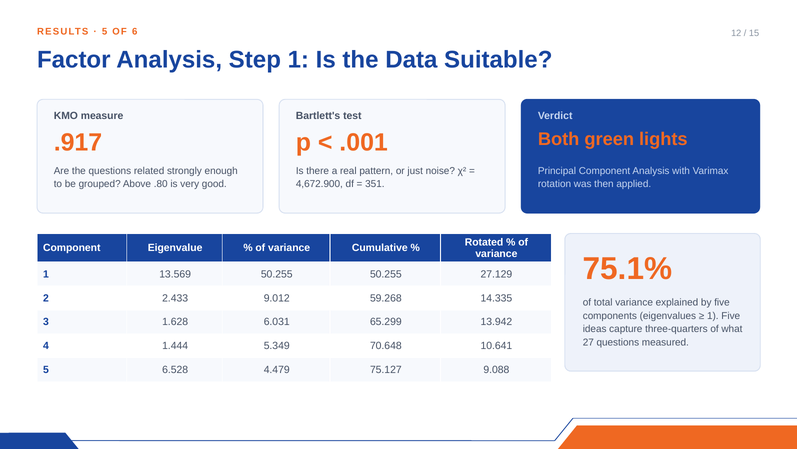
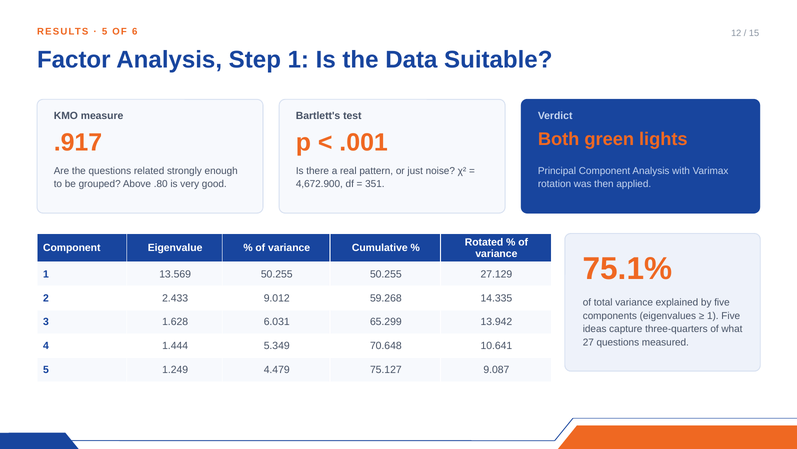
6.528: 6.528 -> 1.249
9.088: 9.088 -> 9.087
